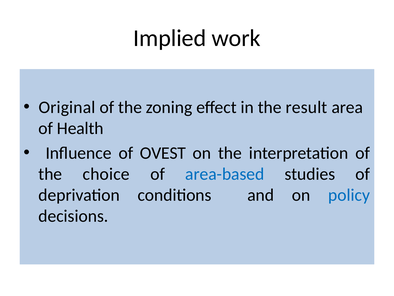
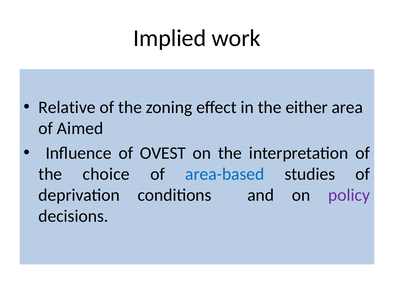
Original: Original -> Relative
result: result -> either
Health: Health -> Aimed
policy colour: blue -> purple
